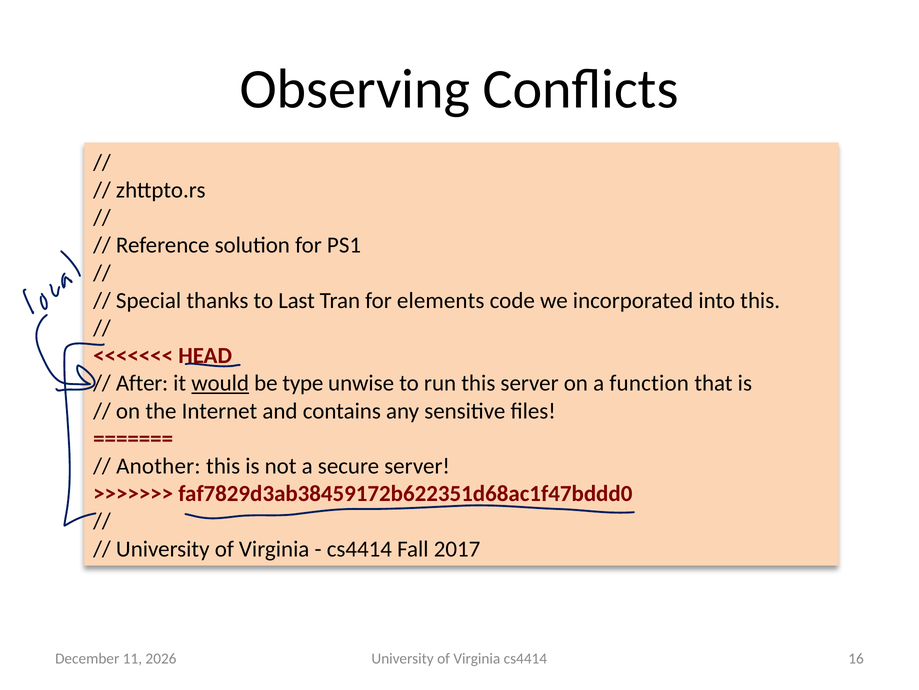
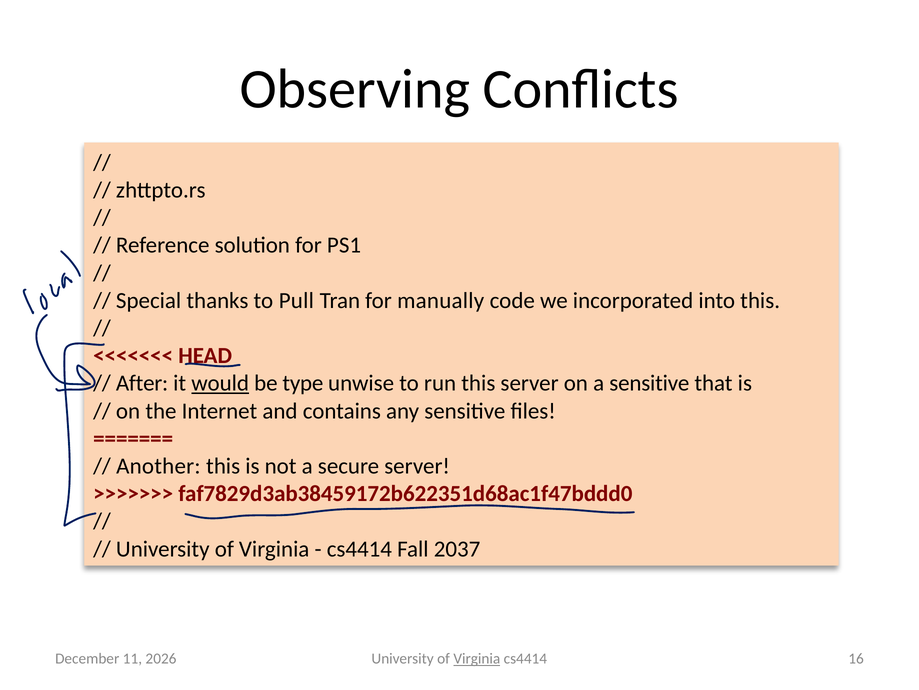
Last: Last -> Pull
elements: elements -> manually
a function: function -> sensitive
2017: 2017 -> 2037
Virginia at (477, 658) underline: none -> present
